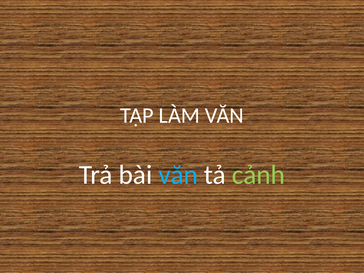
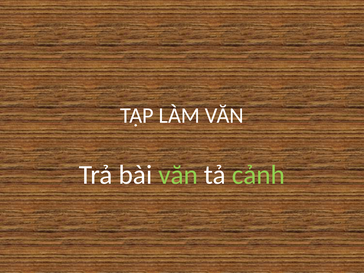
văn at (178, 175) colour: light blue -> light green
